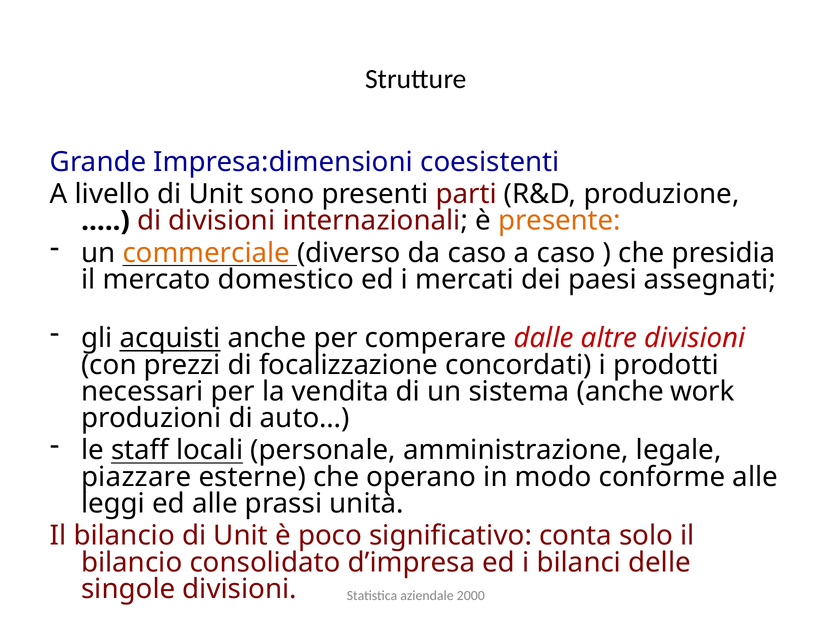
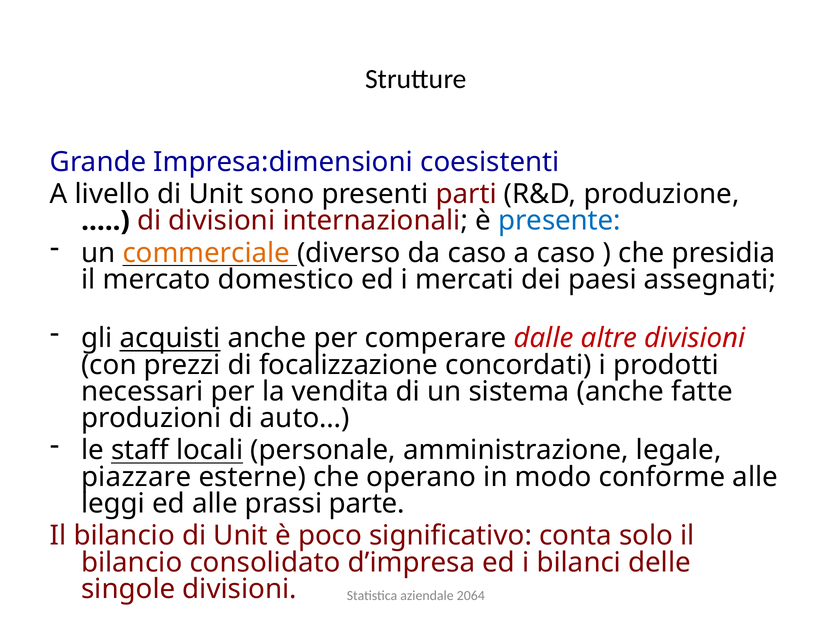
presente colour: orange -> blue
work: work -> fatte
unità: unità -> parte
2000: 2000 -> 2064
